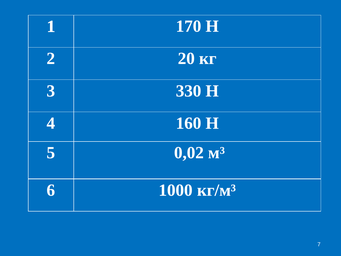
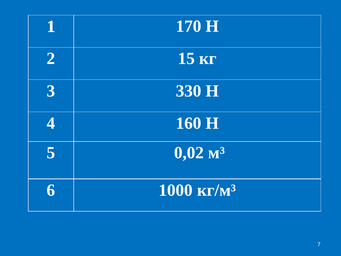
20: 20 -> 15
